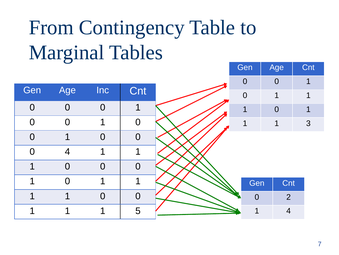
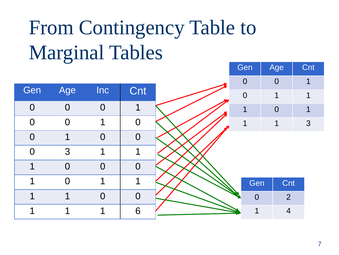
0 4: 4 -> 3
5: 5 -> 6
